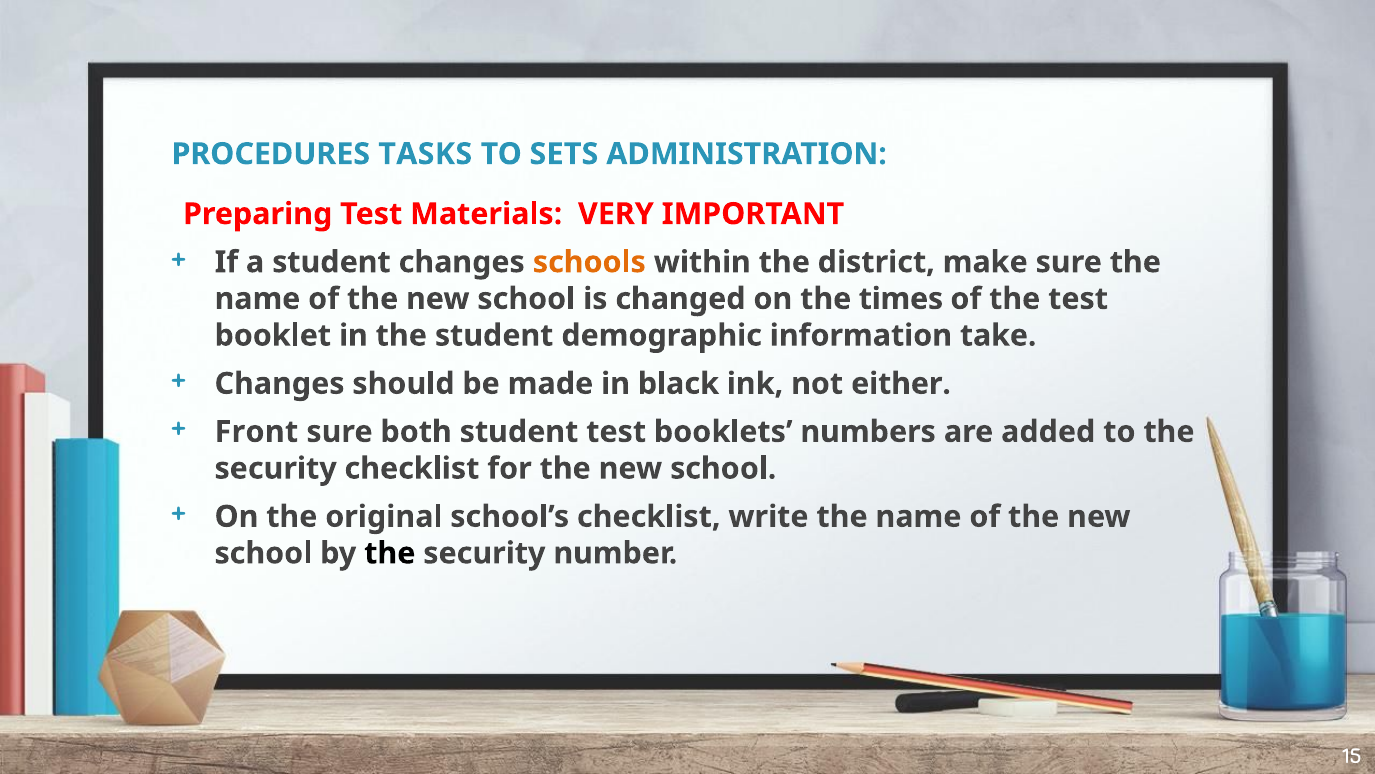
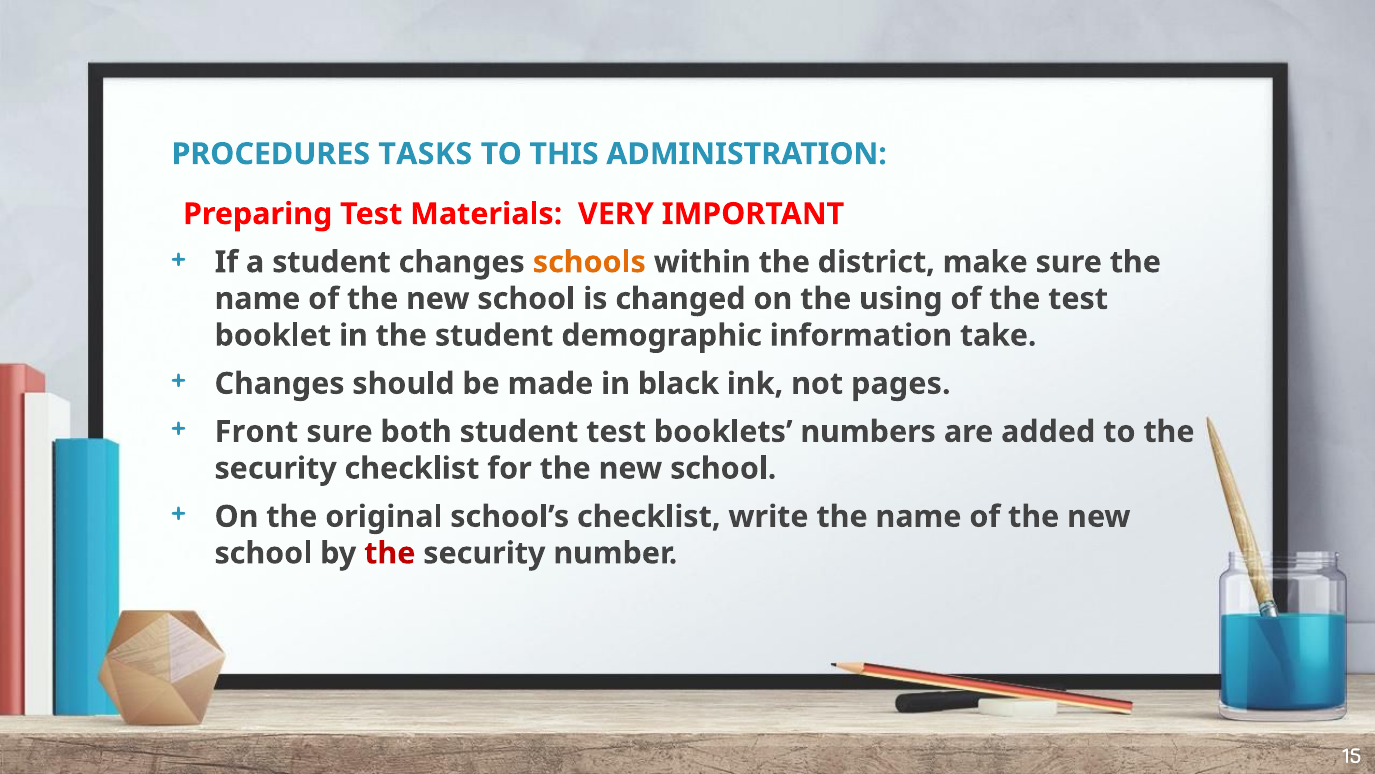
SETS: SETS -> THIS
times: times -> using
either: either -> pages
the at (390, 553) colour: black -> red
